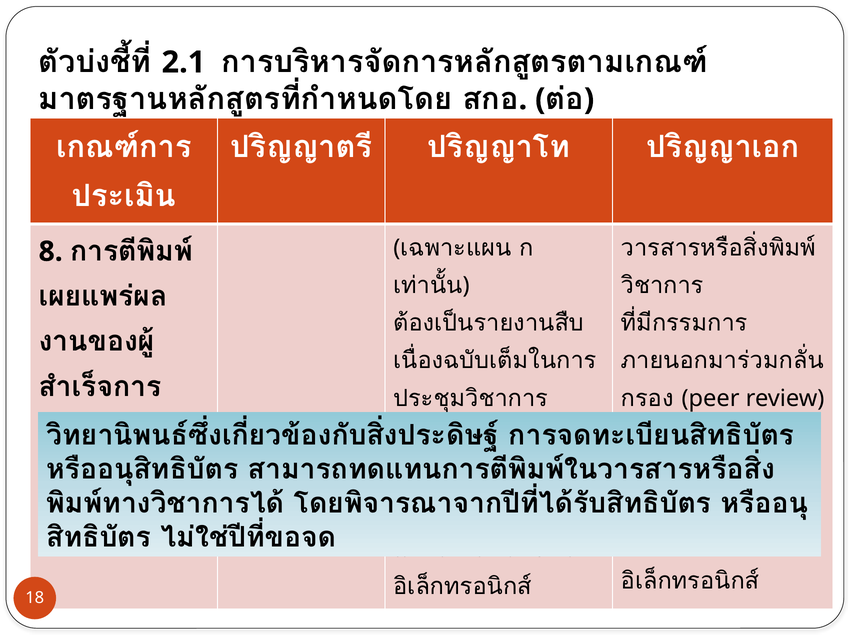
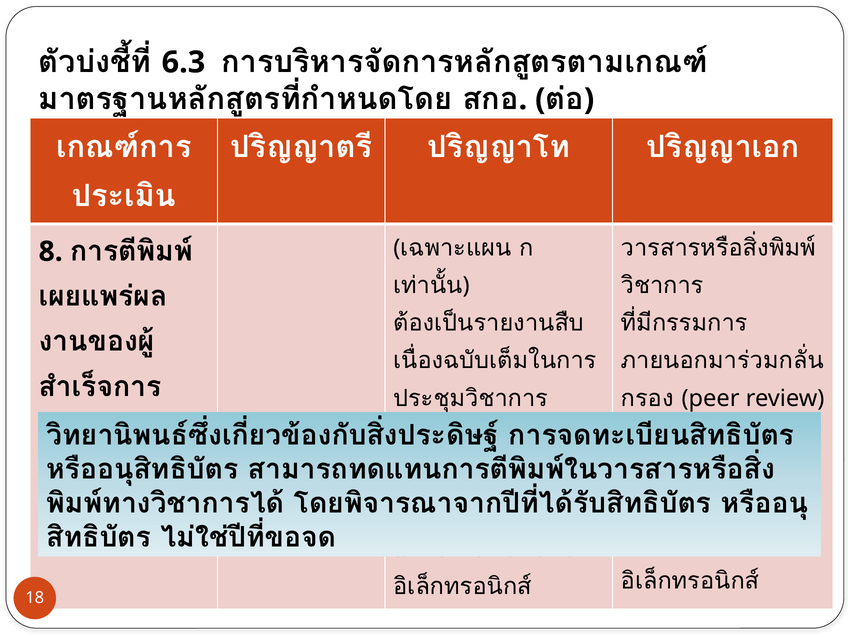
2.1: 2.1 -> 6.3
